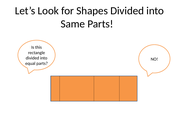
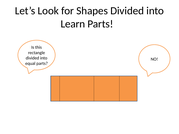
Same: Same -> Learn
